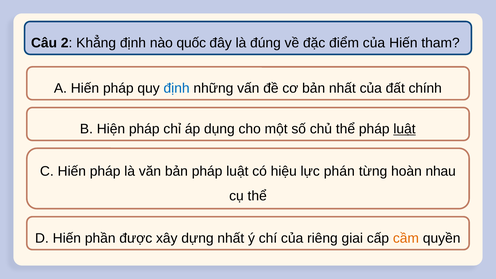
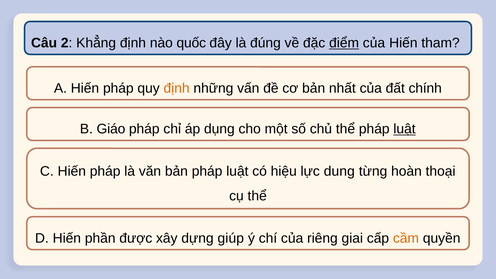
điểm underline: none -> present
định at (177, 88) colour: blue -> orange
Hiện: Hiện -> Giáo
phán: phán -> dung
nhau: nhau -> thoại
dựng nhất: nhất -> giúp
